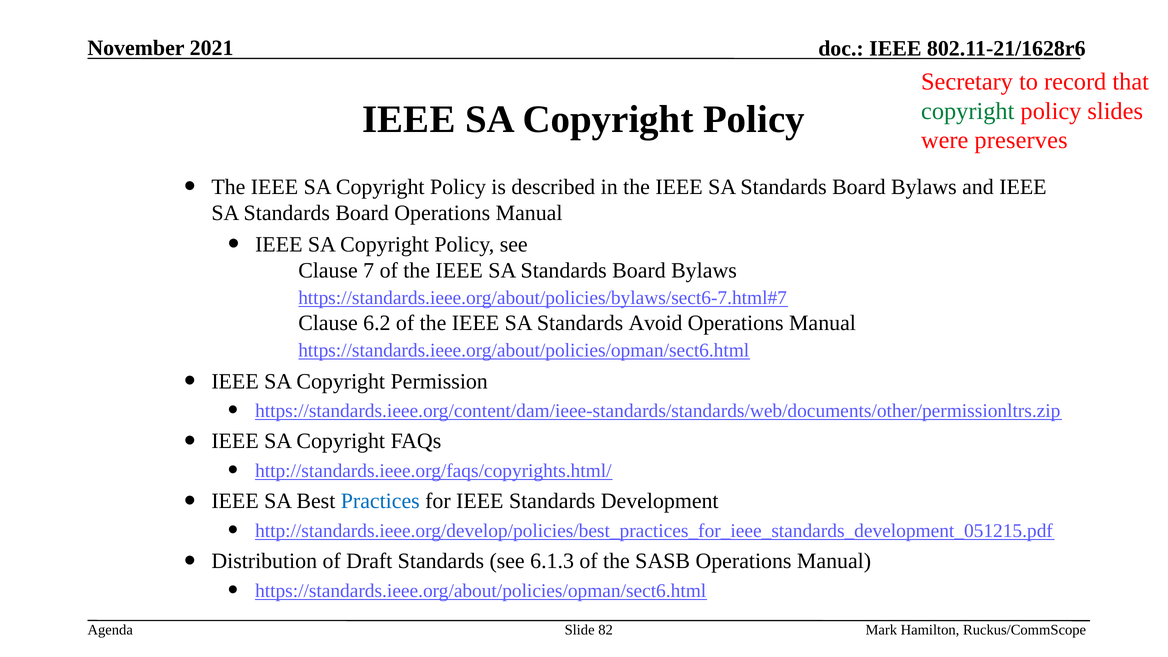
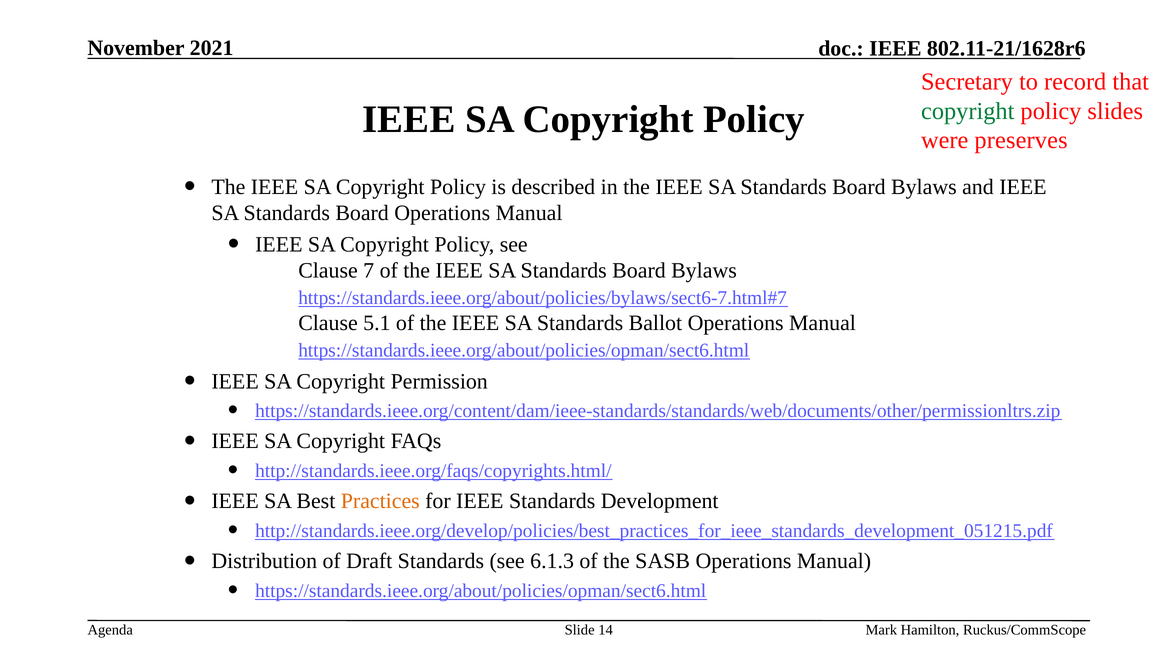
6.2: 6.2 -> 5.1
Avoid: Avoid -> Ballot
Practices colour: blue -> orange
82: 82 -> 14
